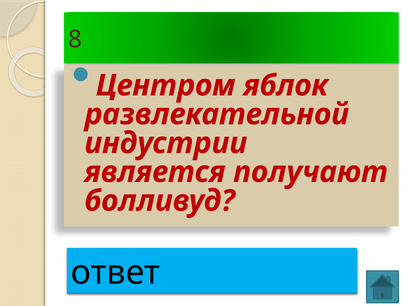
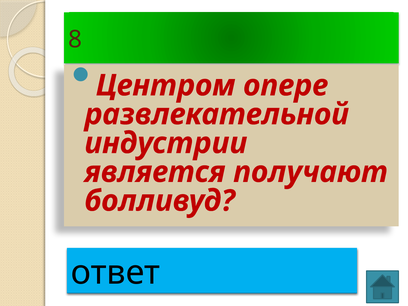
яблок: яблок -> опере
